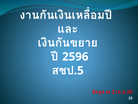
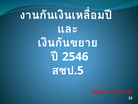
2596: 2596 -> 2546
